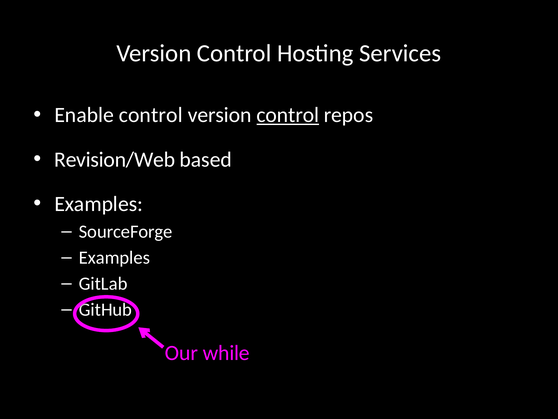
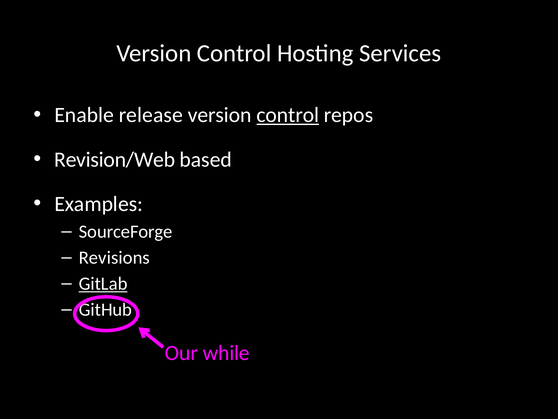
Enable control: control -> release
Examples at (114, 257): Examples -> Revisions
GitLab underline: none -> present
